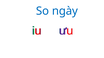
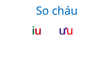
ngày: ngày -> cháu
